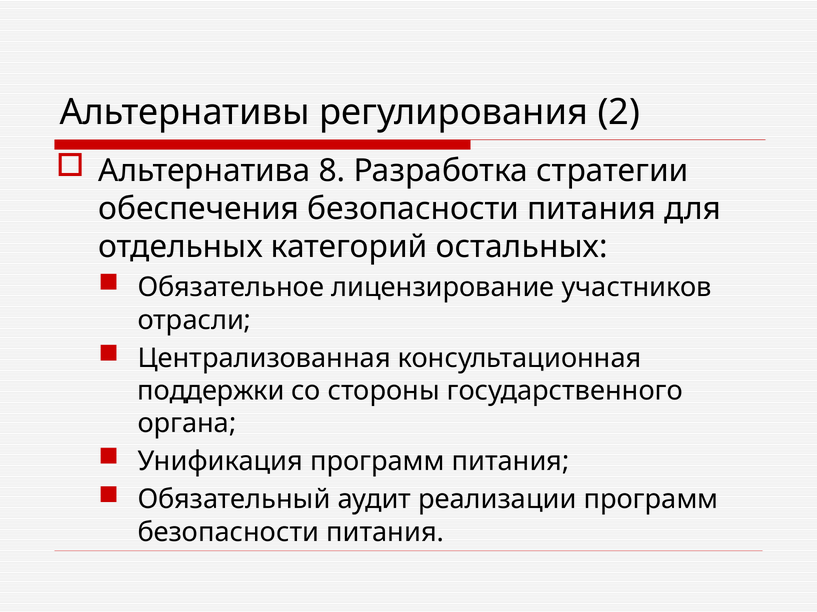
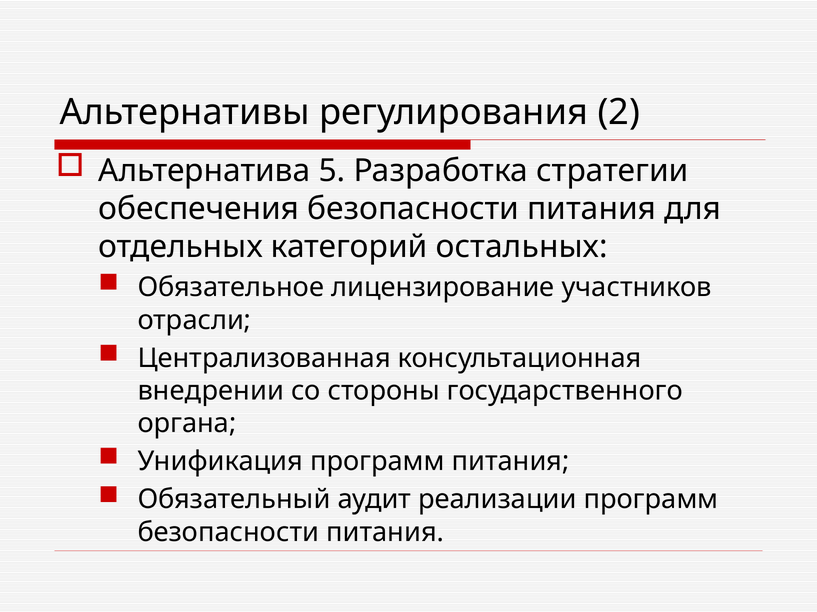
8: 8 -> 5
поддержки: поддержки -> внедрении
